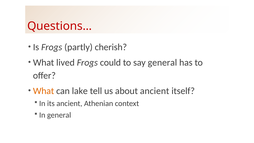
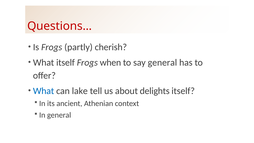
What lived: lived -> itself
could: could -> when
What at (44, 91) colour: orange -> blue
about ancient: ancient -> delights
